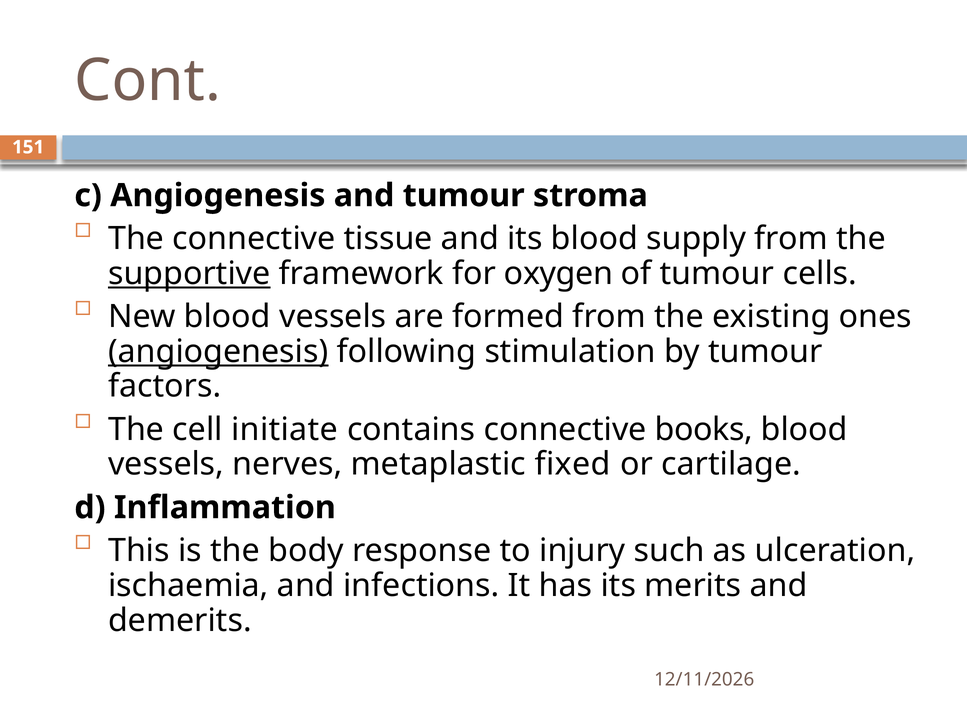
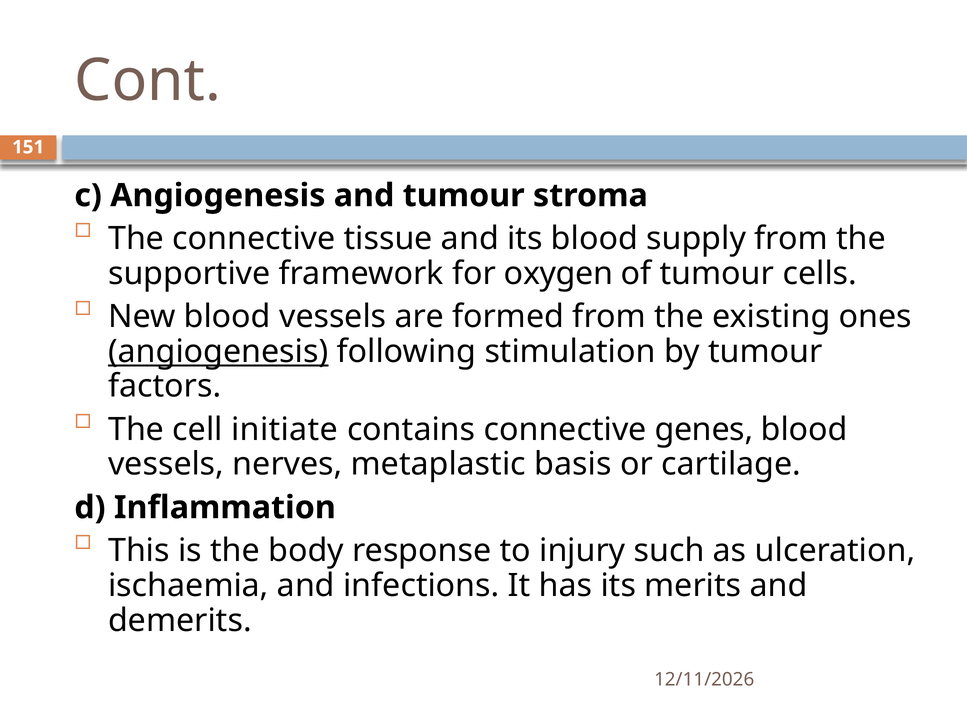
supportive underline: present -> none
books: books -> genes
fixed: fixed -> basis
